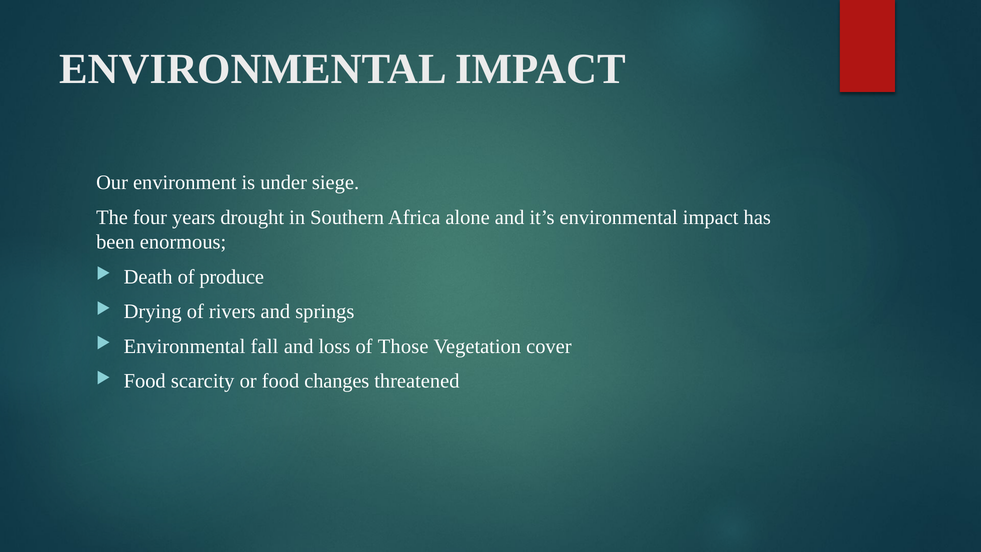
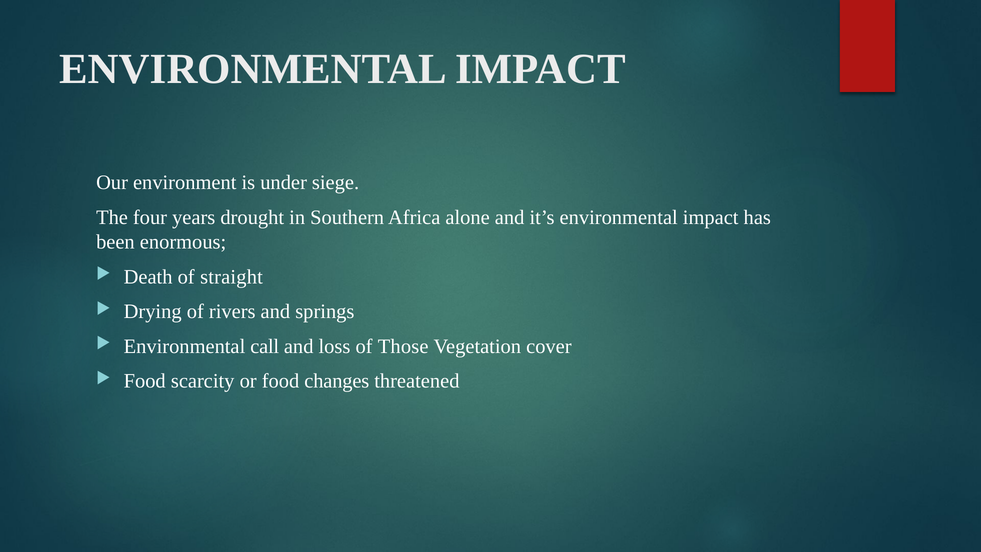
produce: produce -> straight
fall: fall -> call
